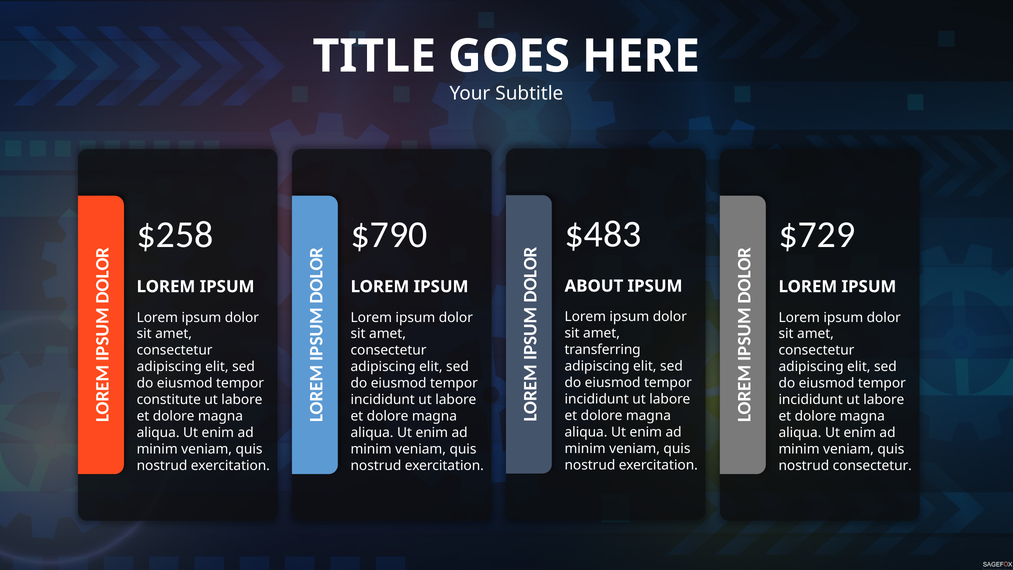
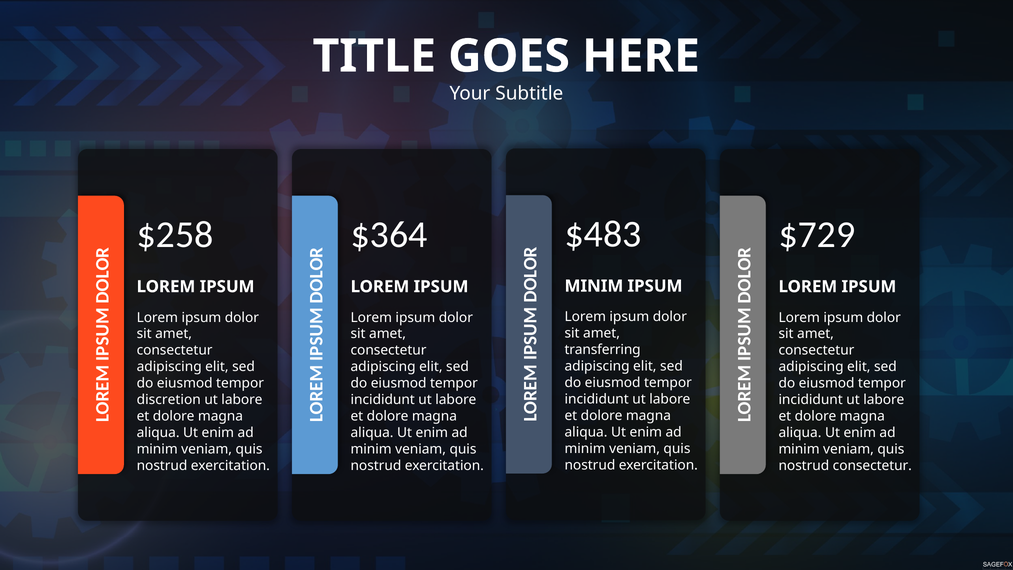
$790: $790 -> $364
ABOUT at (594, 286): ABOUT -> MINIM
constitute: constitute -> discretion
